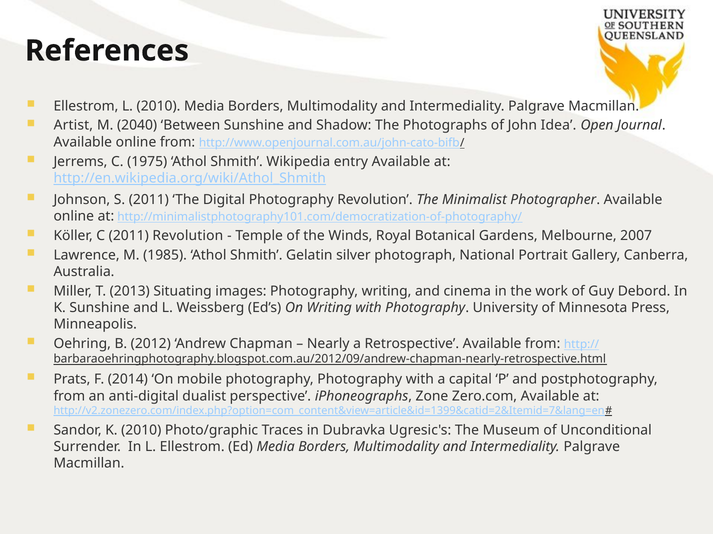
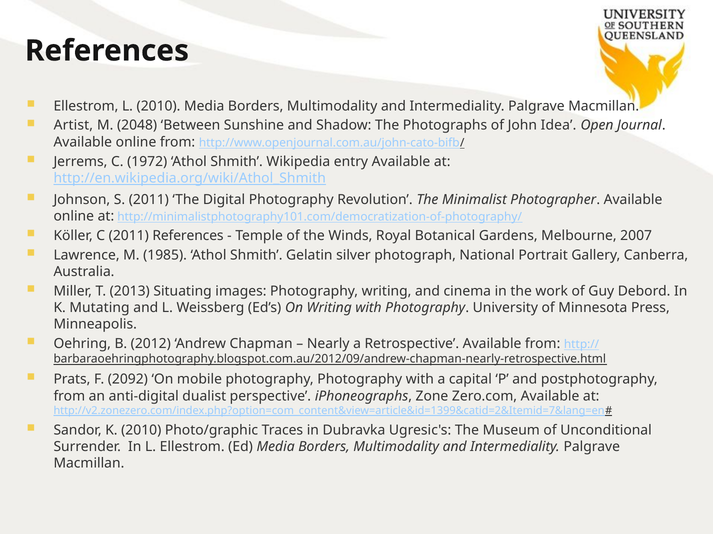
2040: 2040 -> 2048
1975: 1975 -> 1972
2011 Revolution: Revolution -> References
K Sunshine: Sunshine -> Mutating
2014: 2014 -> 2092
